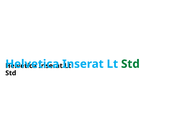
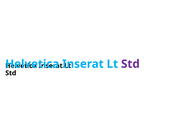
Std at (130, 64) colour: green -> purple
